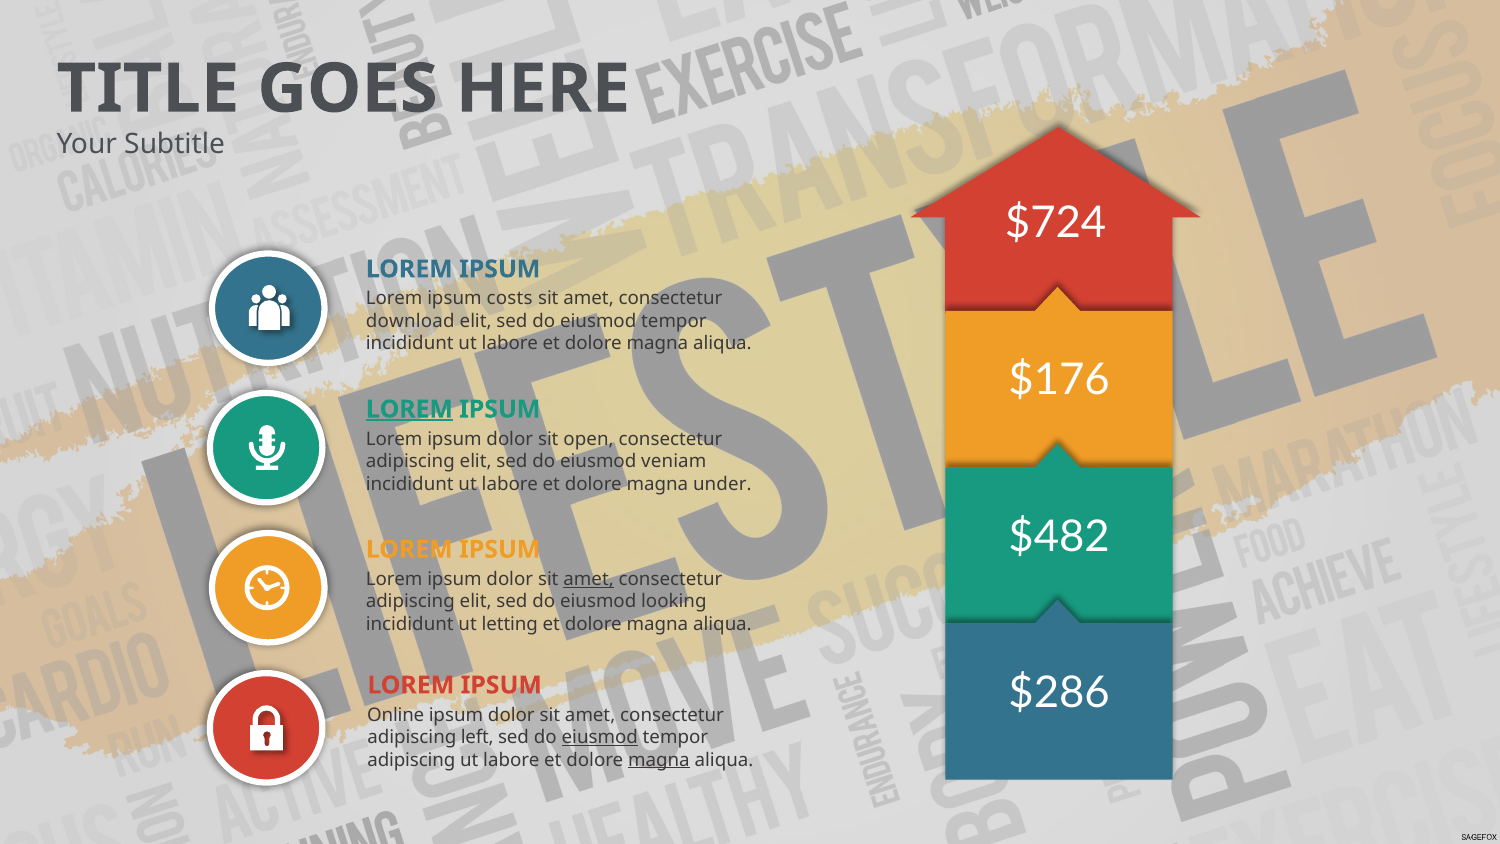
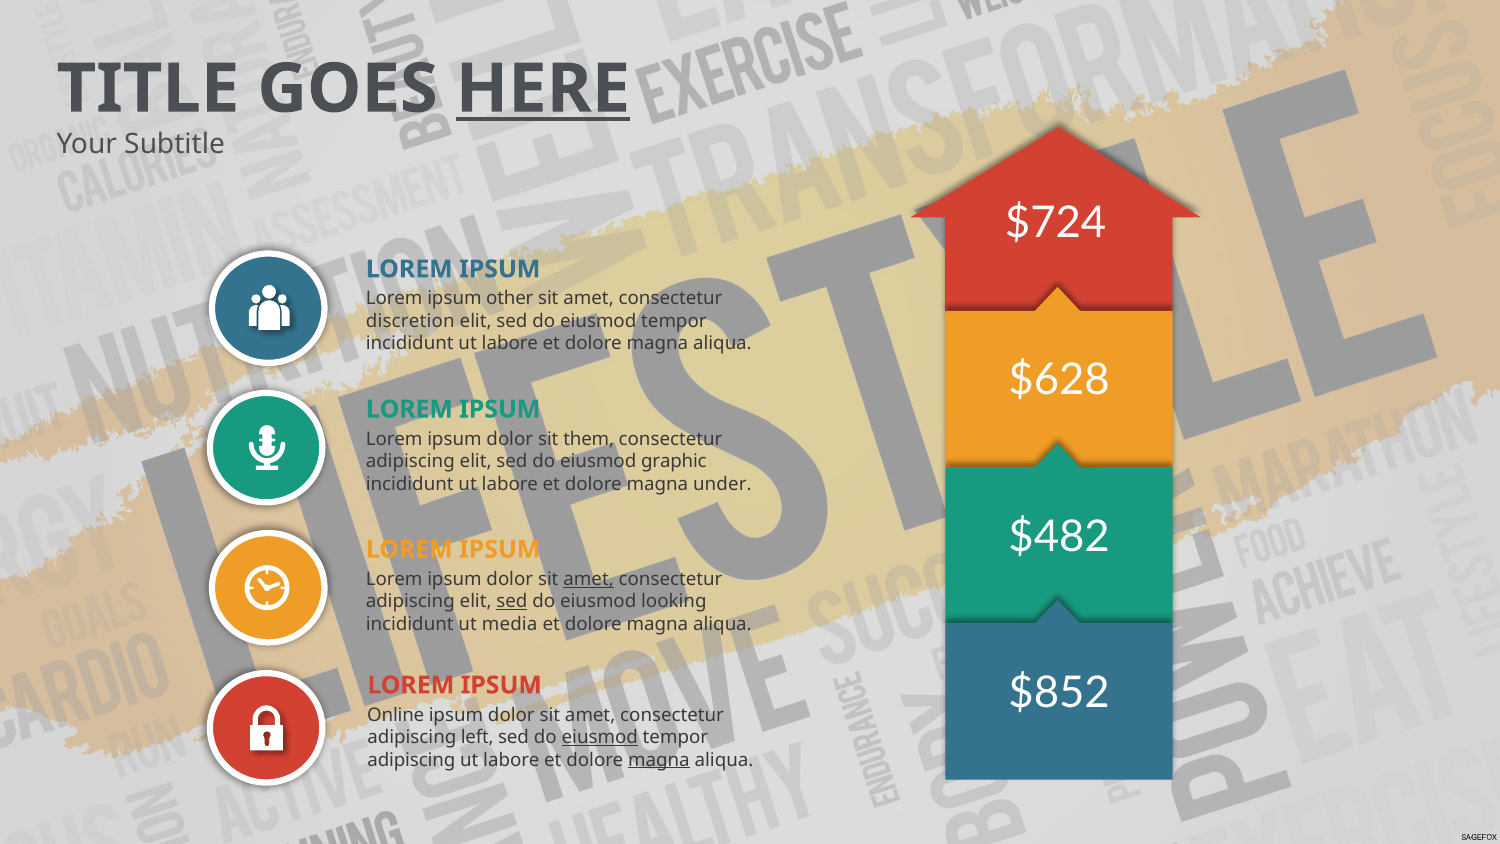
HERE underline: none -> present
costs: costs -> other
download: download -> discretion
$176: $176 -> $628
LOREM at (409, 409) underline: present -> none
open: open -> them
veniam: veniam -> graphic
sed at (512, 601) underline: none -> present
letting: letting -> media
$286: $286 -> $852
